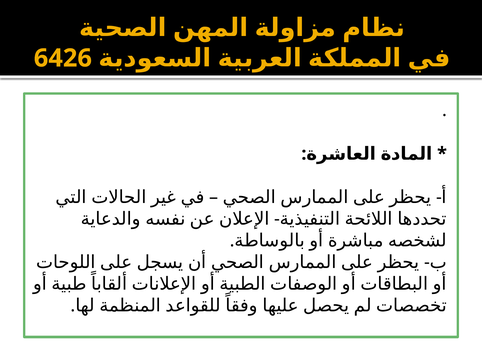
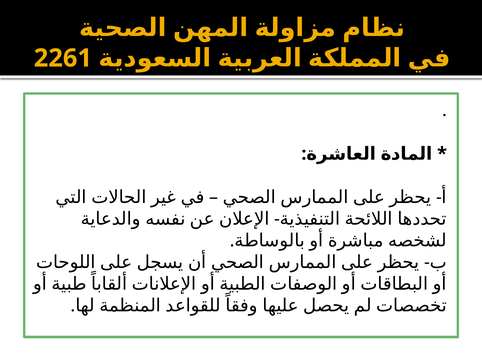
6426: 6426 -> 2261
